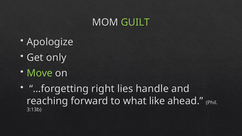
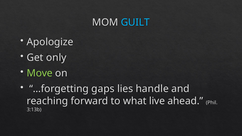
GUILT colour: light green -> light blue
right: right -> gaps
like: like -> live
